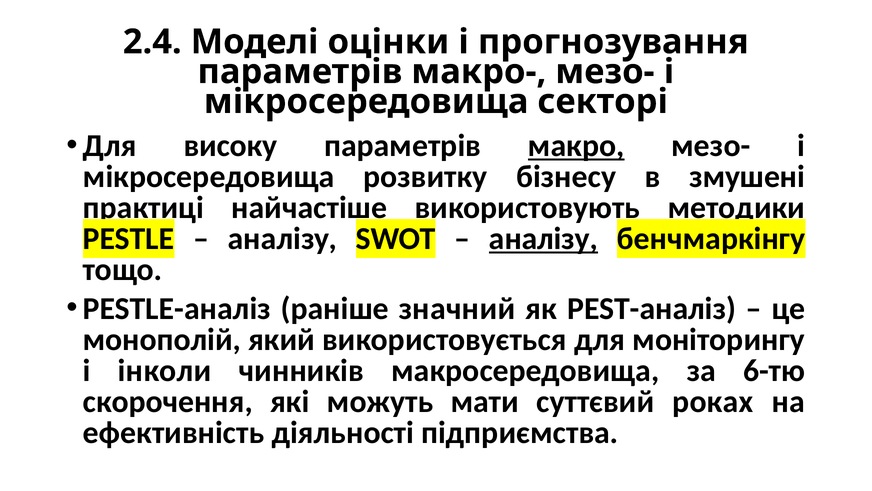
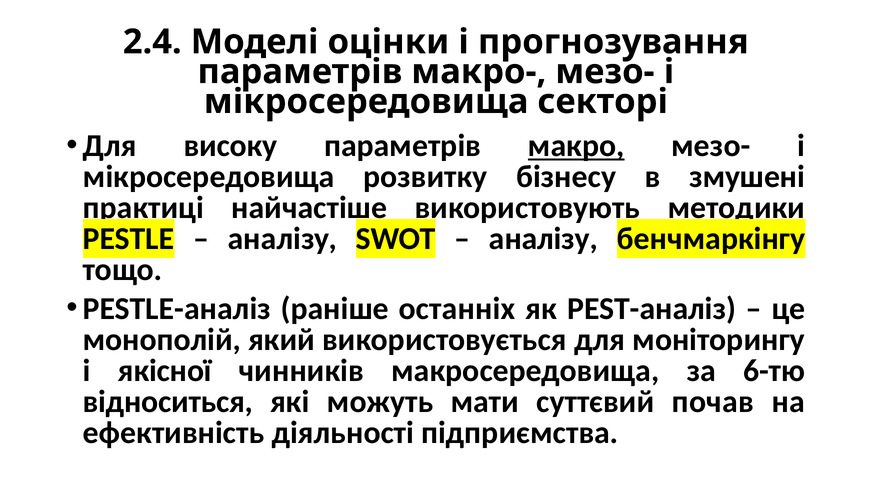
аналізу at (543, 239) underline: present -> none
значний: значний -> останніх
інколи: інколи -> якісної
скорочення: скорочення -> відноситься
роках: роках -> почав
